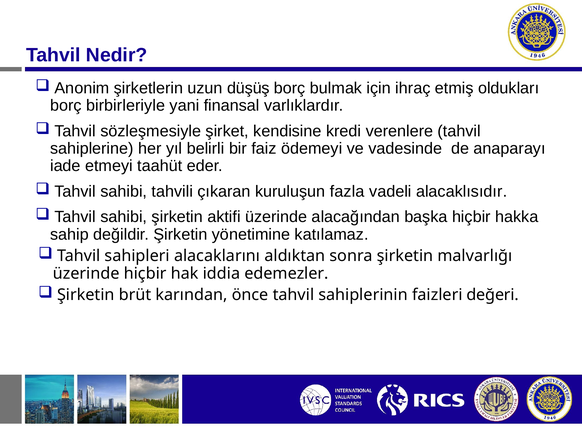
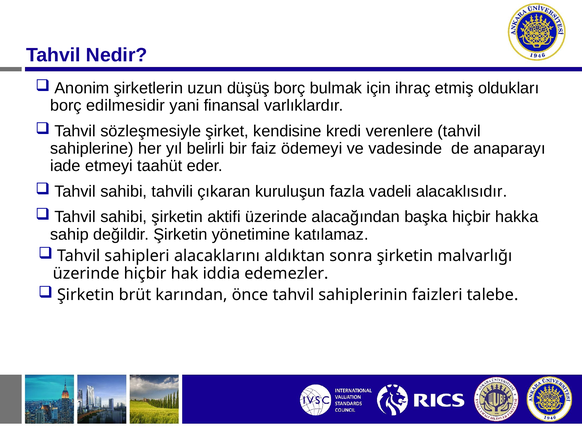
birbirleriyle: birbirleriyle -> edilmesidir
değeri: değeri -> talebe
